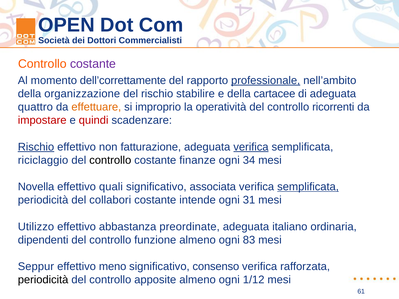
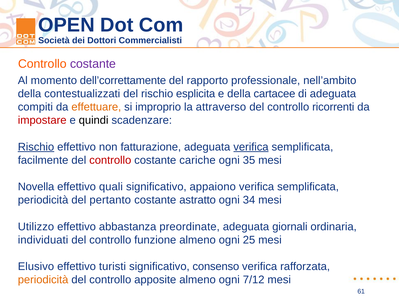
professionale underline: present -> none
organizzazione: organizzazione -> contestualizzati
stabilire: stabilire -> esplicita
quattro: quattro -> compiti
operatività: operatività -> attraverso
quindi colour: red -> black
riciclaggio: riciclaggio -> facilmente
controllo at (110, 160) colour: black -> red
finanze: finanze -> cariche
34: 34 -> 35
associata: associata -> appaiono
semplificata at (308, 187) underline: present -> none
collabori: collabori -> pertanto
intende: intende -> astratto
31: 31 -> 34
italiano: italiano -> giornali
dipendenti: dipendenti -> individuati
83: 83 -> 25
Seppur: Seppur -> Elusivo
meno: meno -> turisti
periodicità at (43, 280) colour: black -> orange
1/12: 1/12 -> 7/12
